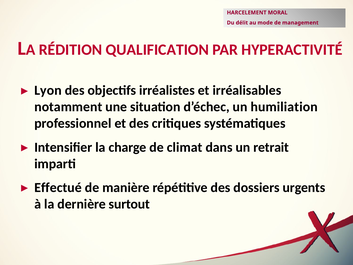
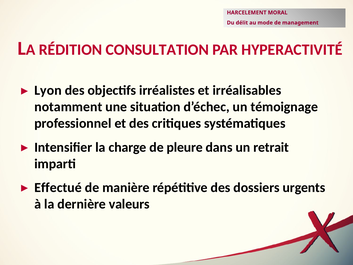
QUALIFICATION: QUALIFICATION -> CONSULTATION
humiliation: humiliation -> témoignage
climat: climat -> pleure
surtout: surtout -> valeurs
